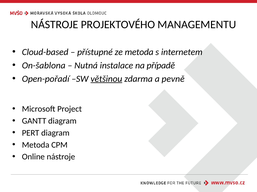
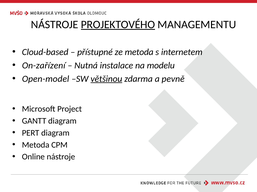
PROJEKTOVÉHO underline: none -> present
On-šablona: On-šablona -> On-zařízení
případě: případě -> modelu
Open-pořadí: Open-pořadí -> Open-model
